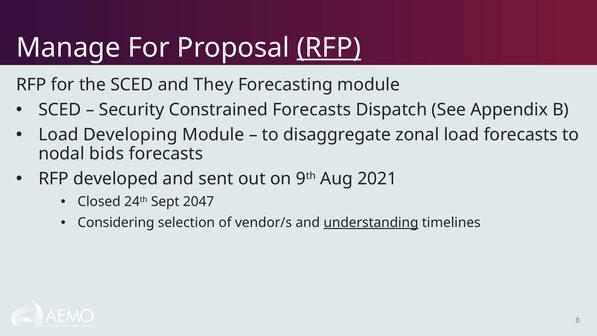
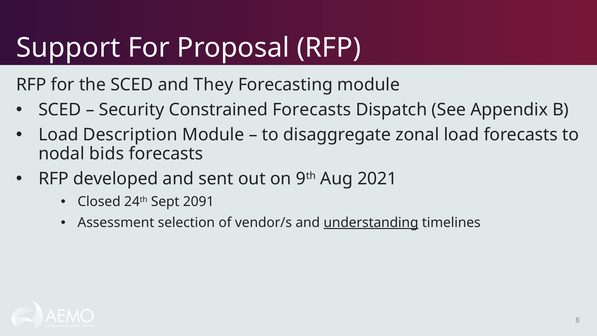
Manage: Manage -> Support
RFP at (329, 48) underline: present -> none
Developing: Developing -> Description
2047: 2047 -> 2091
Considering: Considering -> Assessment
